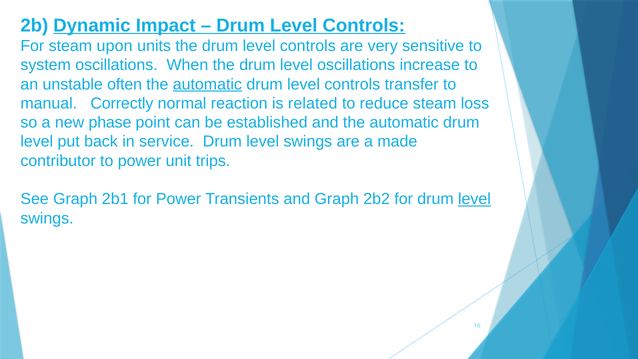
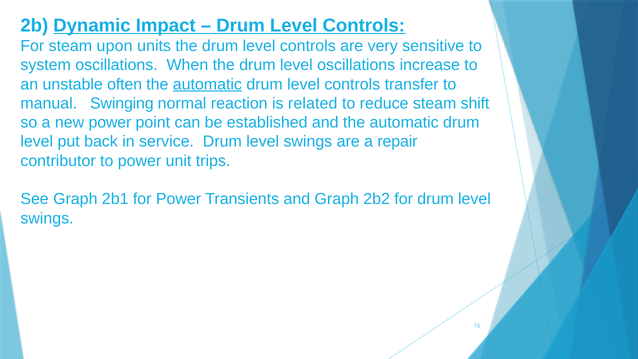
Correctly: Correctly -> Swinging
loss: loss -> shift
new phase: phase -> power
made: made -> repair
level at (474, 199) underline: present -> none
